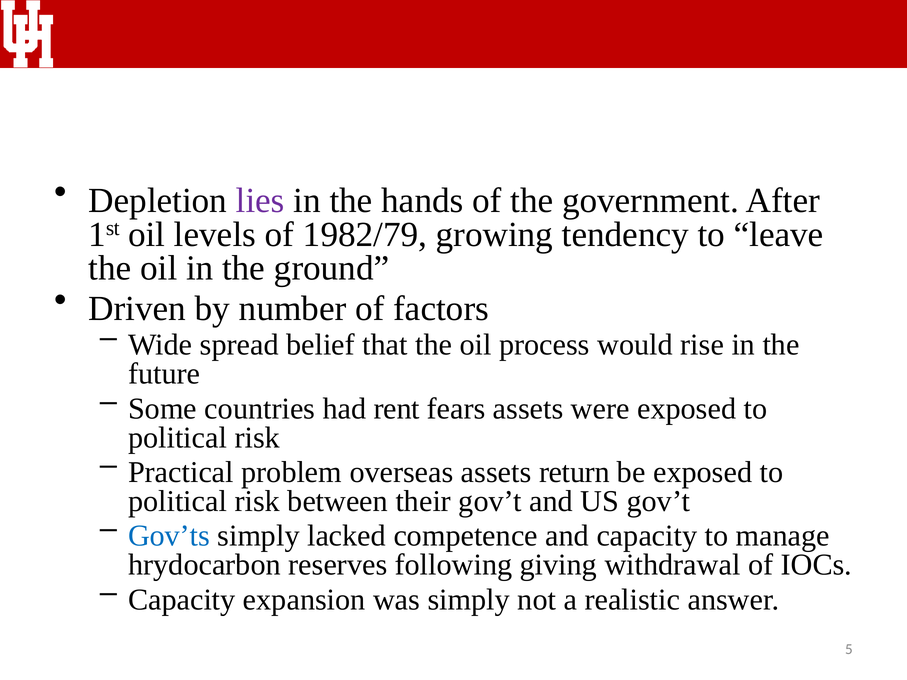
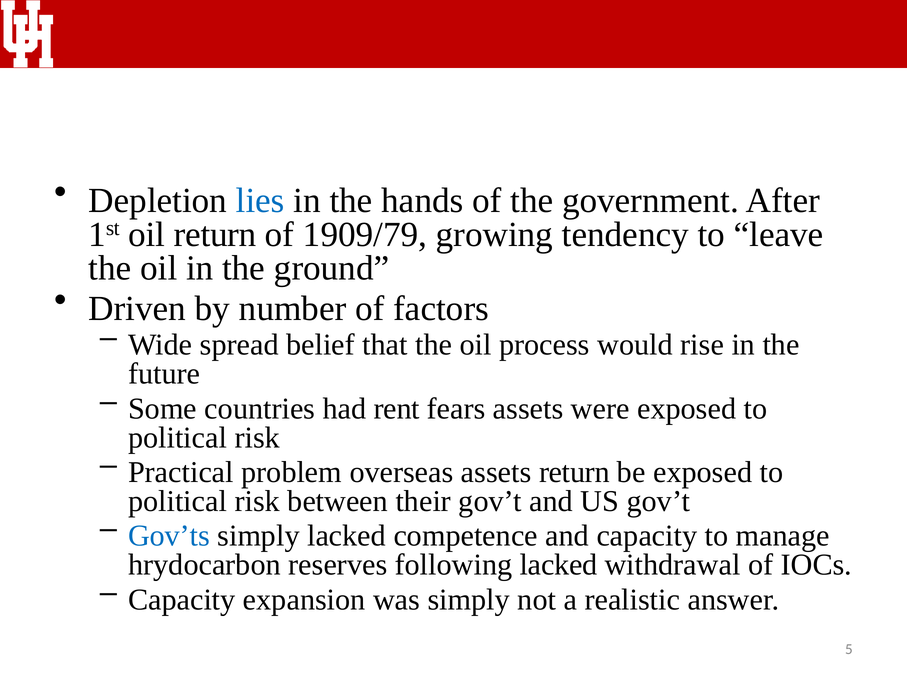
lies colour: purple -> blue
oil levels: levels -> return
1982/79: 1982/79 -> 1909/79
following giving: giving -> lacked
